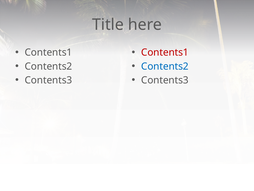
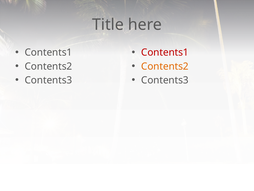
Contents2 at (165, 66) colour: blue -> orange
